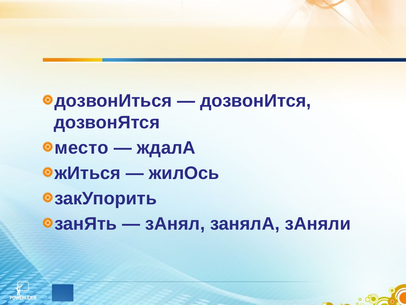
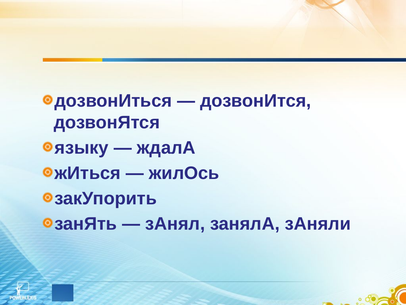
место: место -> языку
